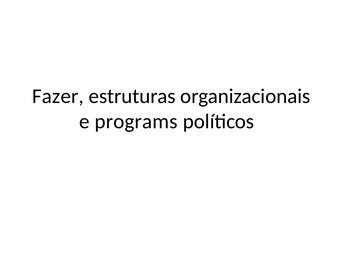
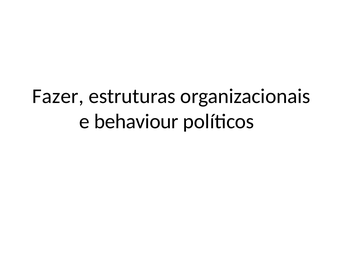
programs: programs -> behaviour
